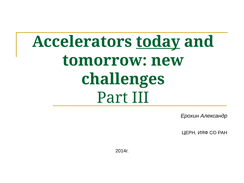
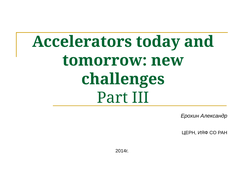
today underline: present -> none
